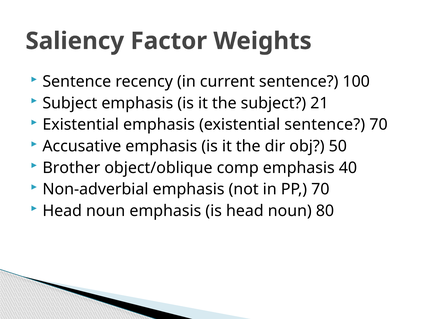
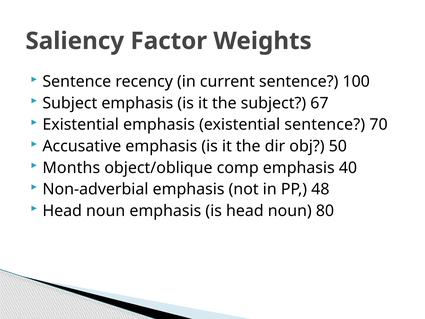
21: 21 -> 67
Brother: Brother -> Months
PP 70: 70 -> 48
